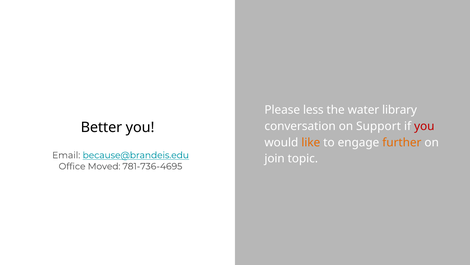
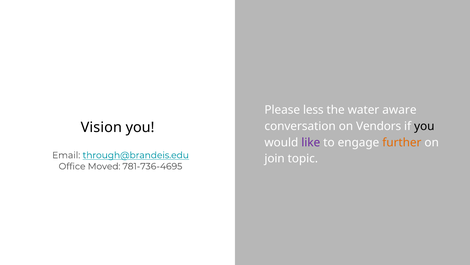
library: library -> aware
Support: Support -> Vendors
you at (424, 126) colour: red -> black
Better: Better -> Vision
like colour: orange -> purple
because@brandeis.edu: because@brandeis.edu -> through@brandeis.edu
